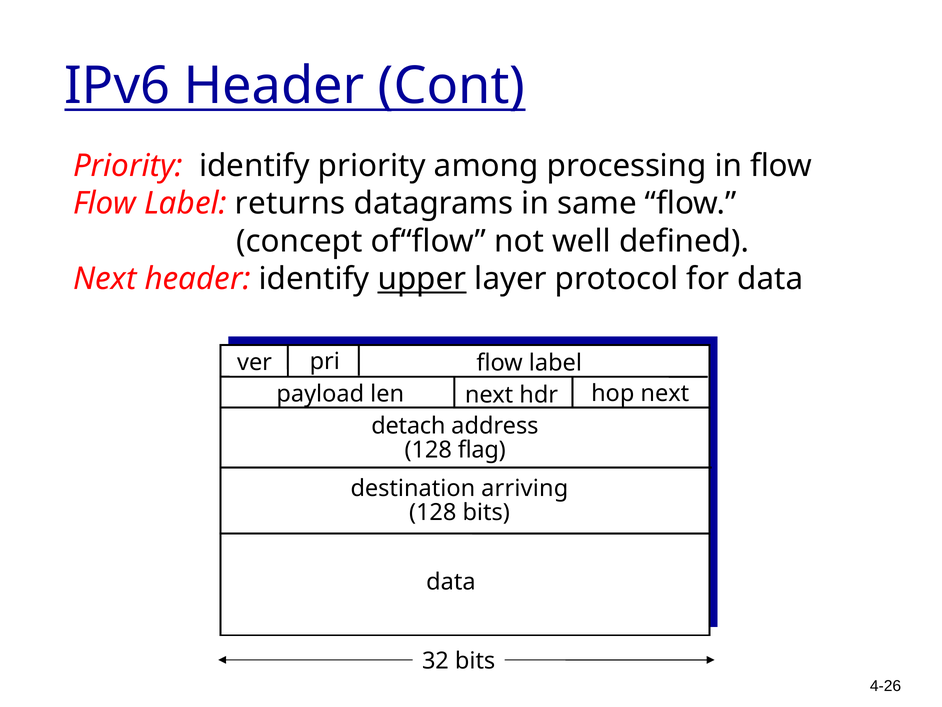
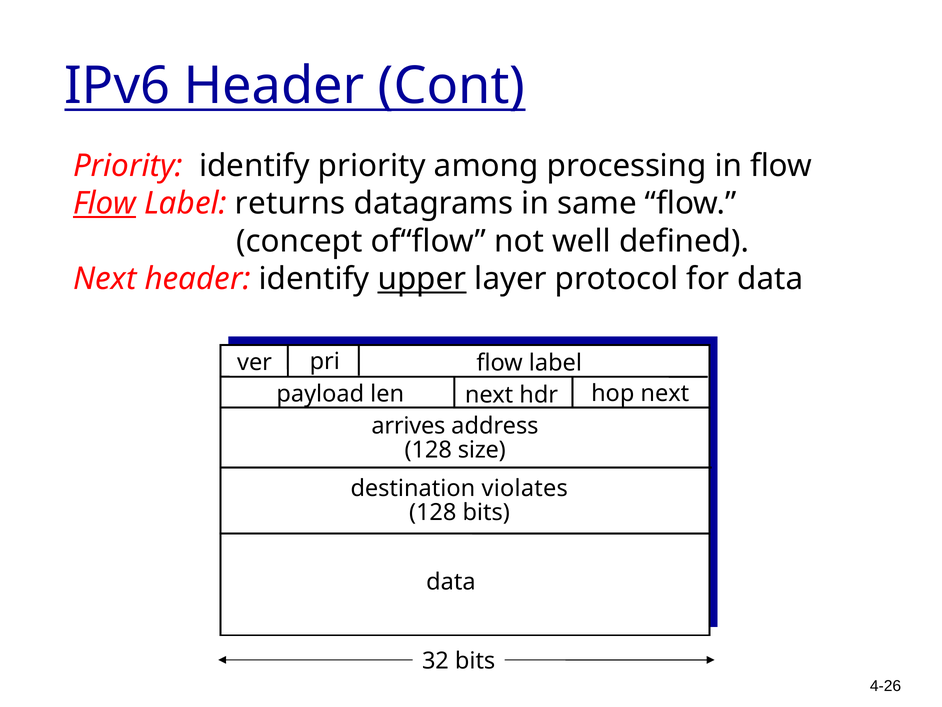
Flow at (105, 203) underline: none -> present
detach: detach -> arrives
flag: flag -> size
arriving: arriving -> violates
